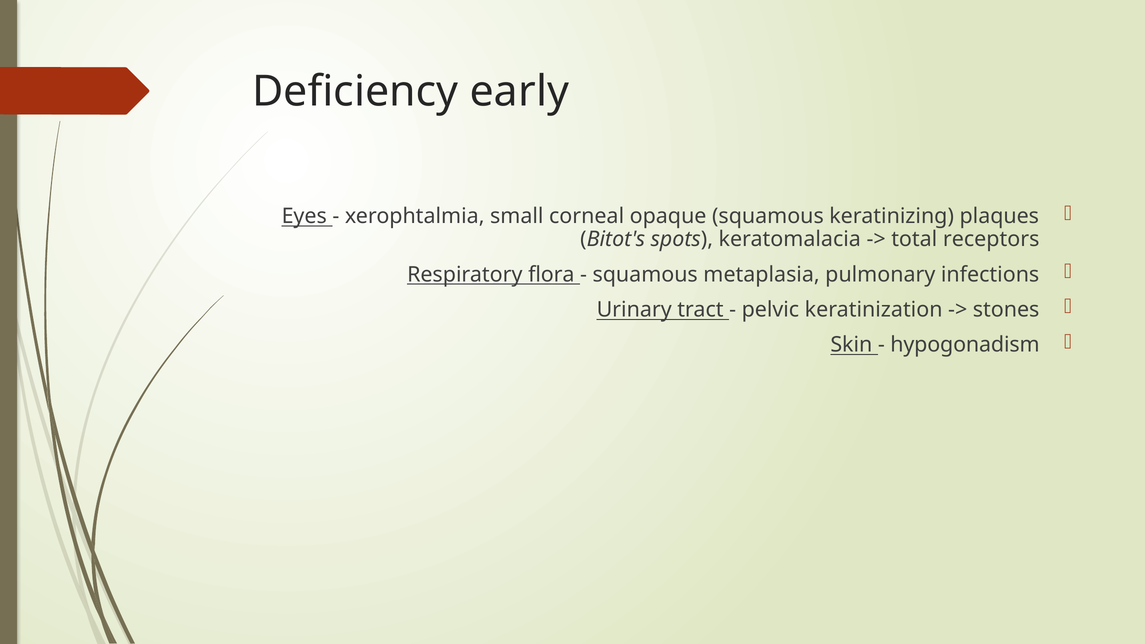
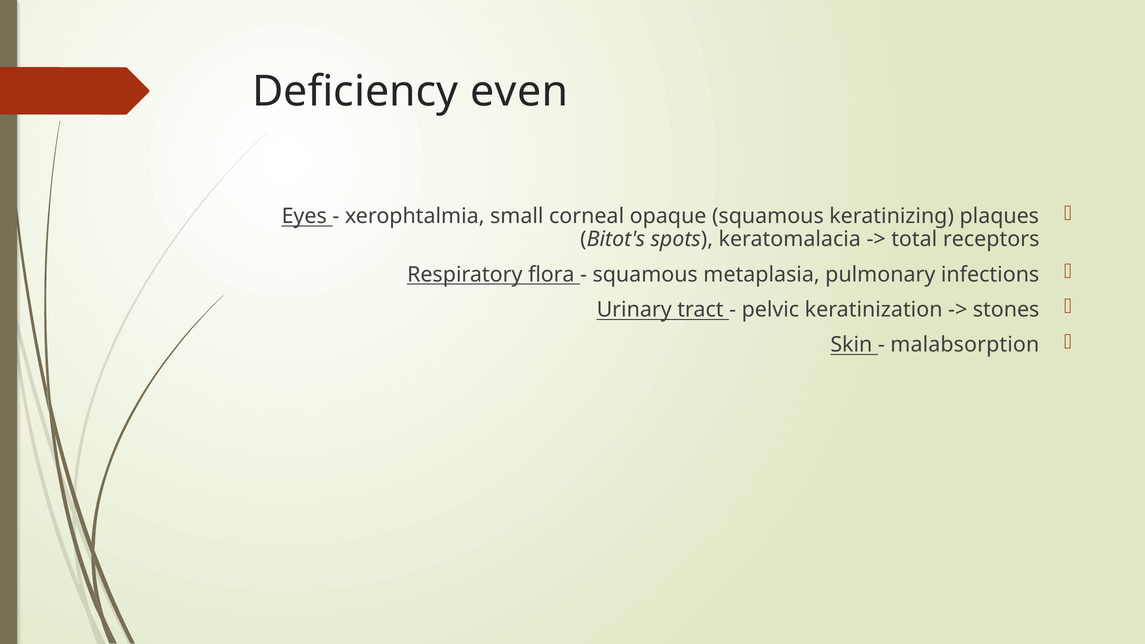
early: early -> even
hypogonadism: hypogonadism -> malabsorption
